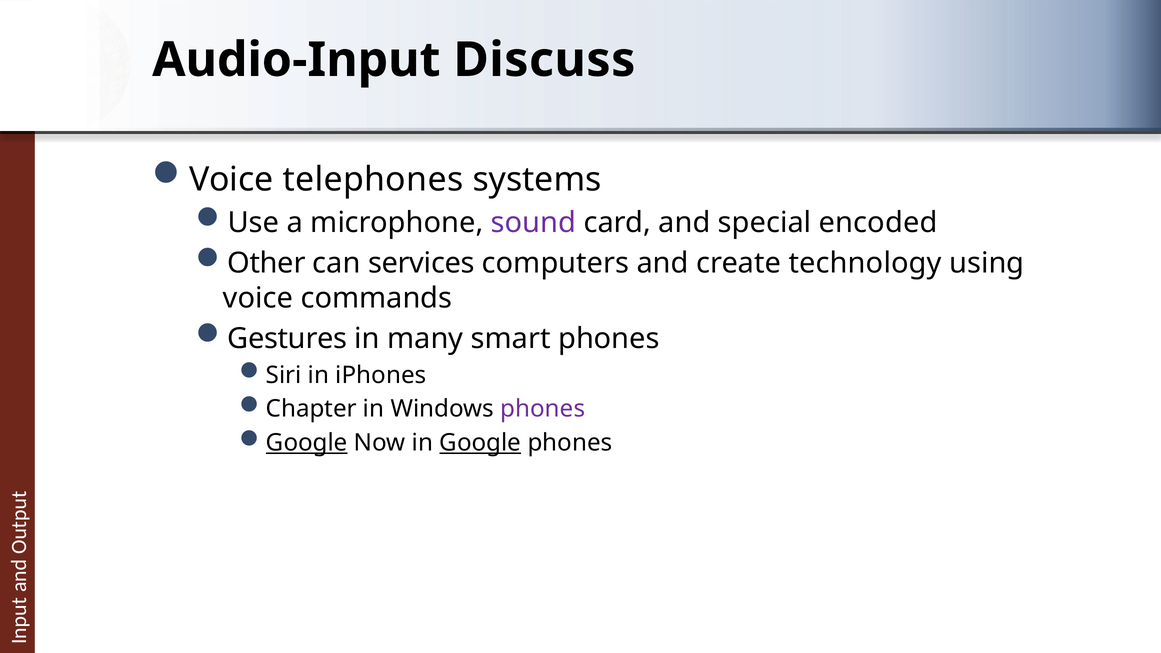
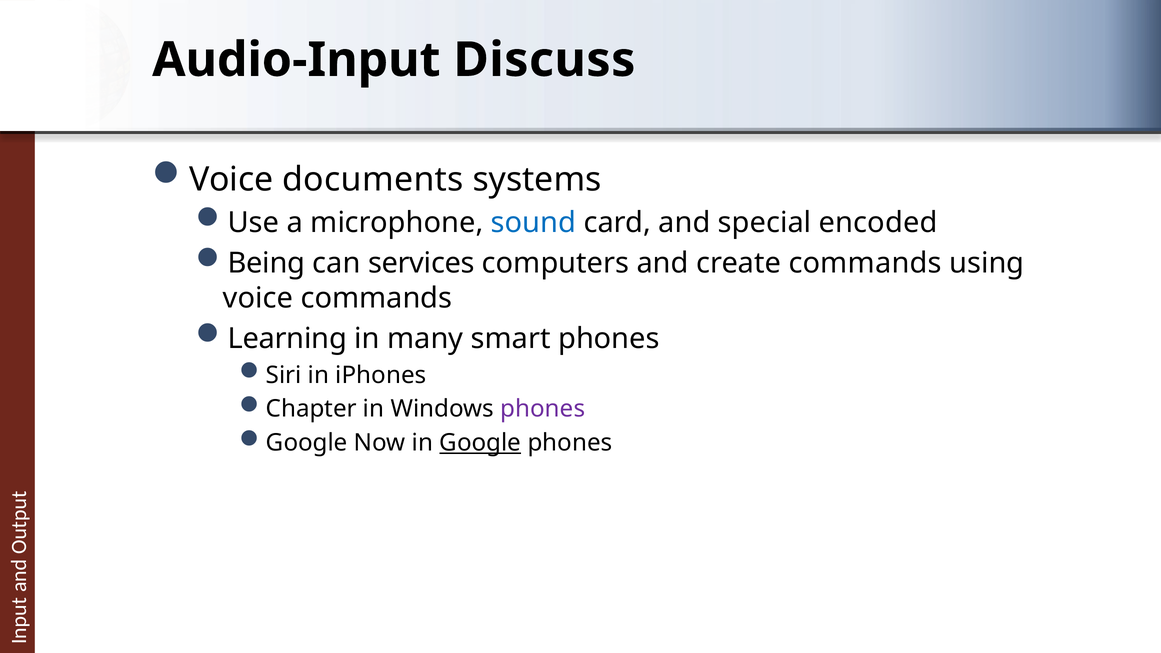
telephones: telephones -> documents
sound colour: purple -> blue
Other: Other -> Being
create technology: technology -> commands
Gestures: Gestures -> Learning
Google at (307, 443) underline: present -> none
